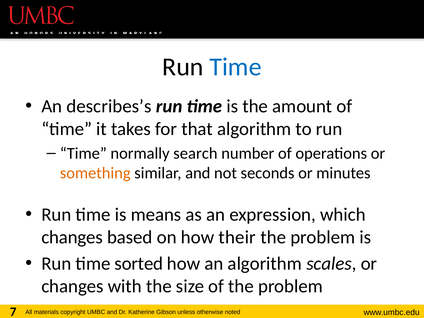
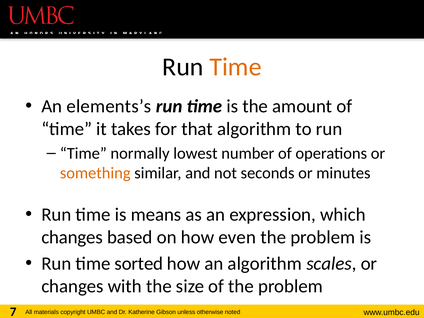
Time at (235, 67) colour: blue -> orange
describes’s: describes’s -> elements’s
search: search -> lowest
their: their -> even
